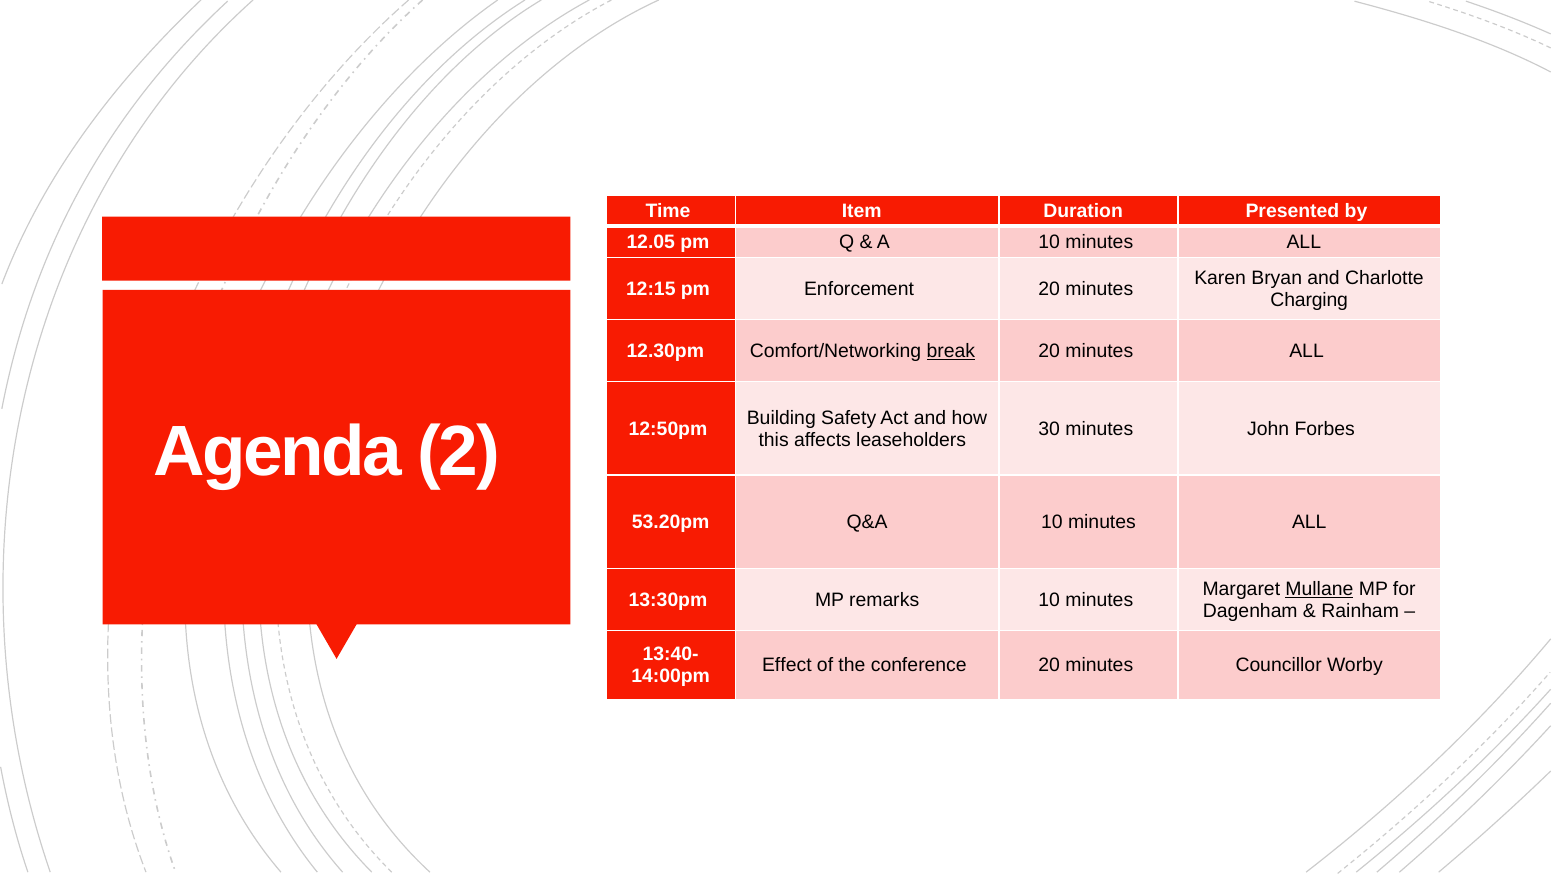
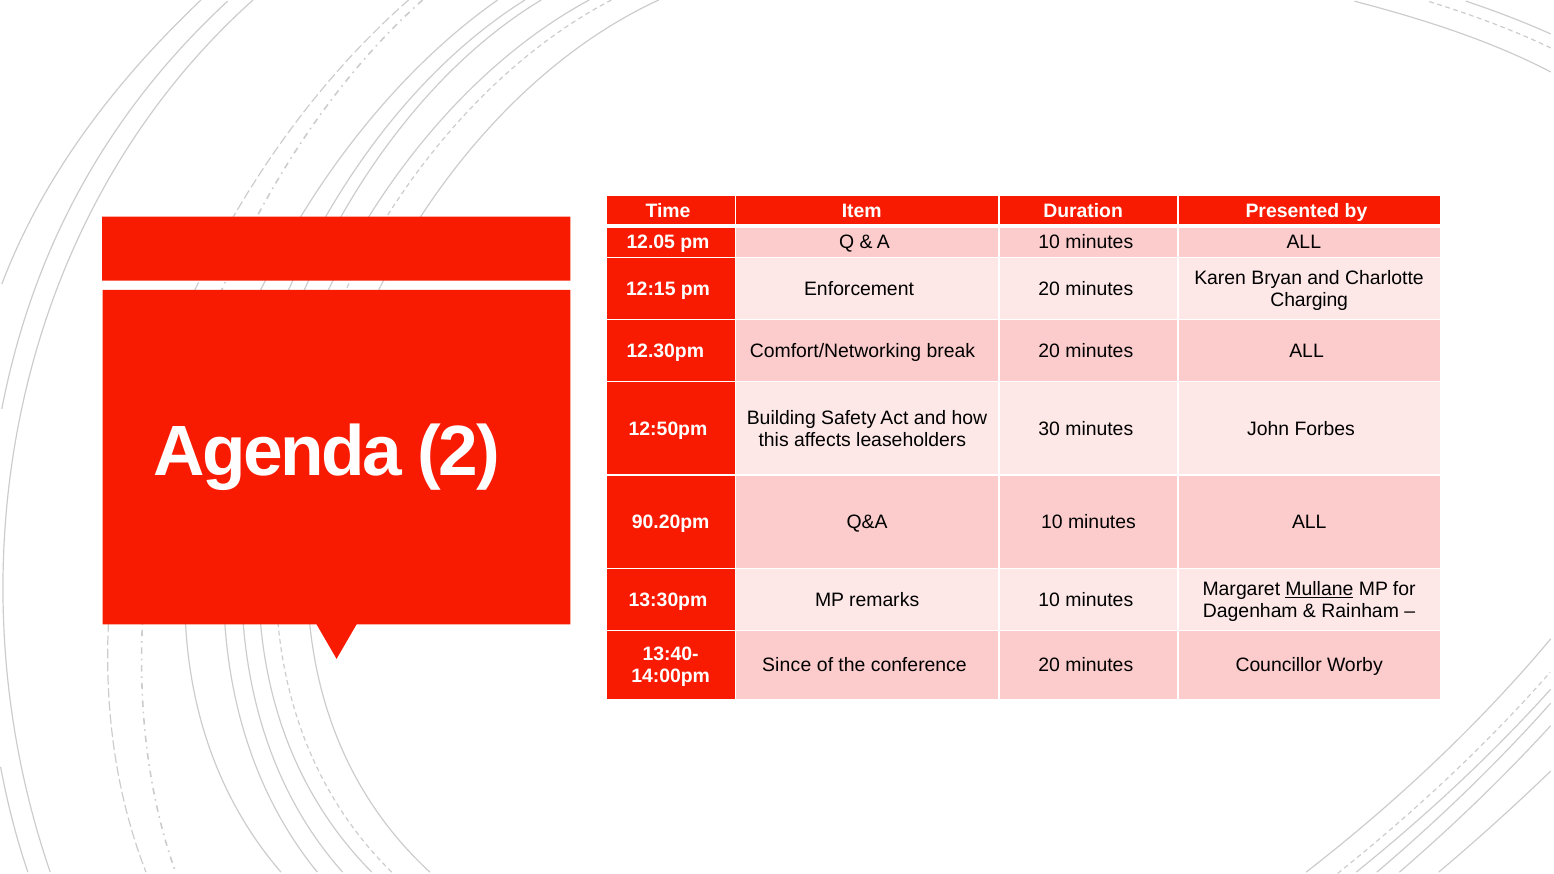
break underline: present -> none
53.20pm: 53.20pm -> 90.20pm
Effect: Effect -> Since
